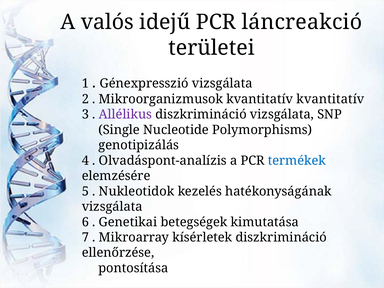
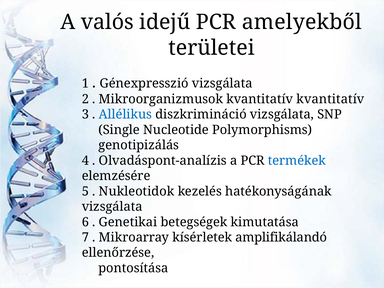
láncreakció: láncreakció -> amelyekből
Allélikus colour: purple -> blue
kísérletek diszkrimináció: diszkrimináció -> amplifikálandó
